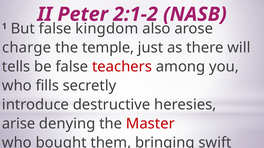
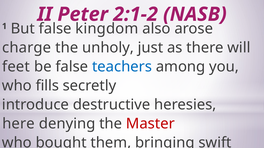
temple: temple -> unholy
tells: tells -> feet
teachers colour: red -> blue
arise: arise -> here
